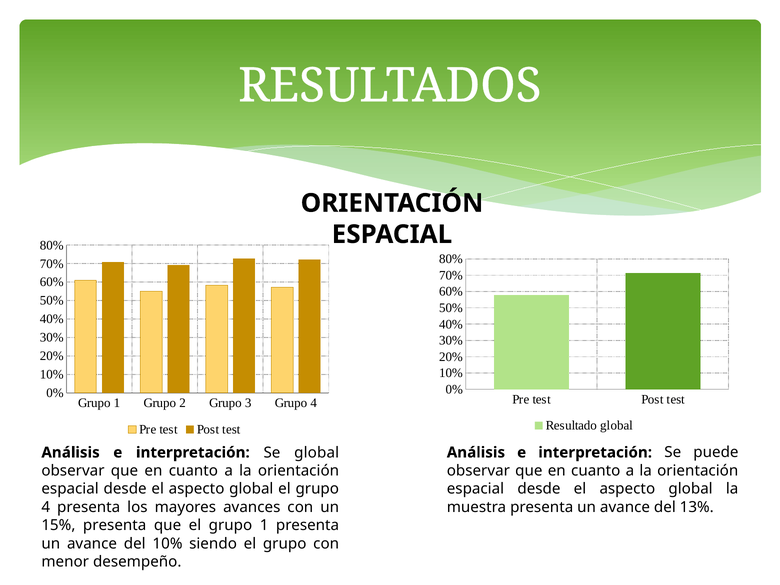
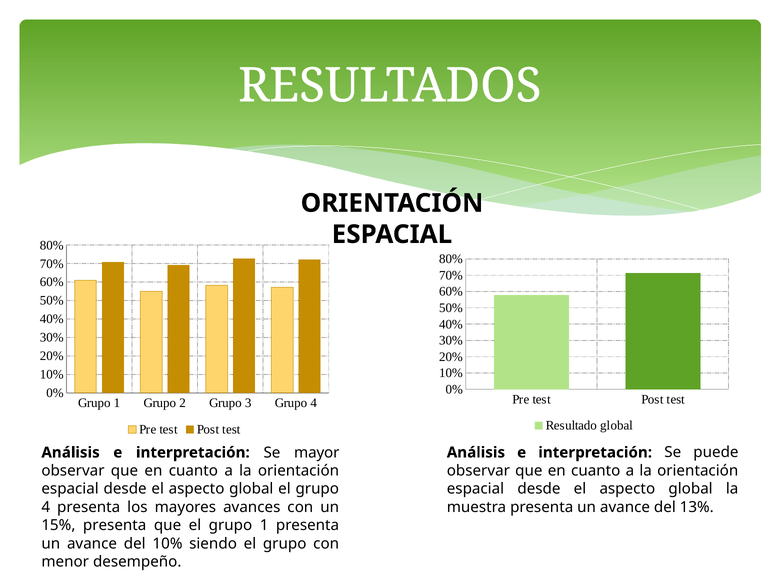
Se global: global -> mayor
